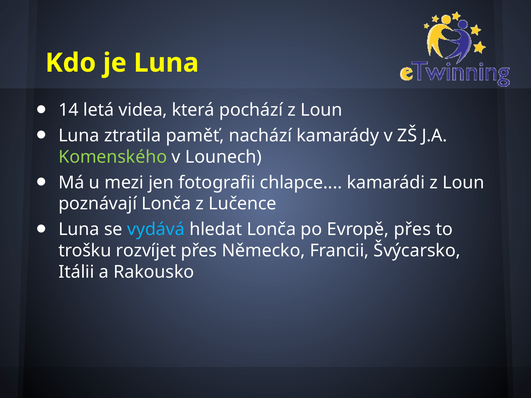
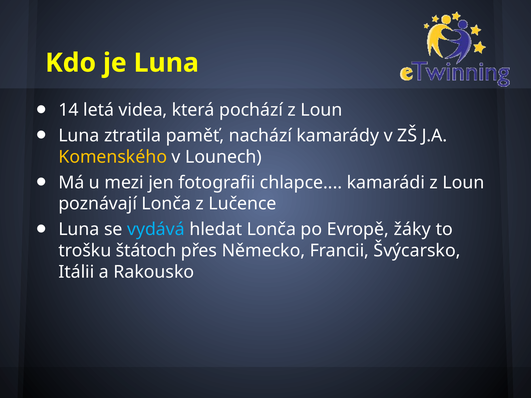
Komenského colour: light green -> yellow
Evropě přes: přes -> žáky
rozvíjet: rozvíjet -> štátoch
